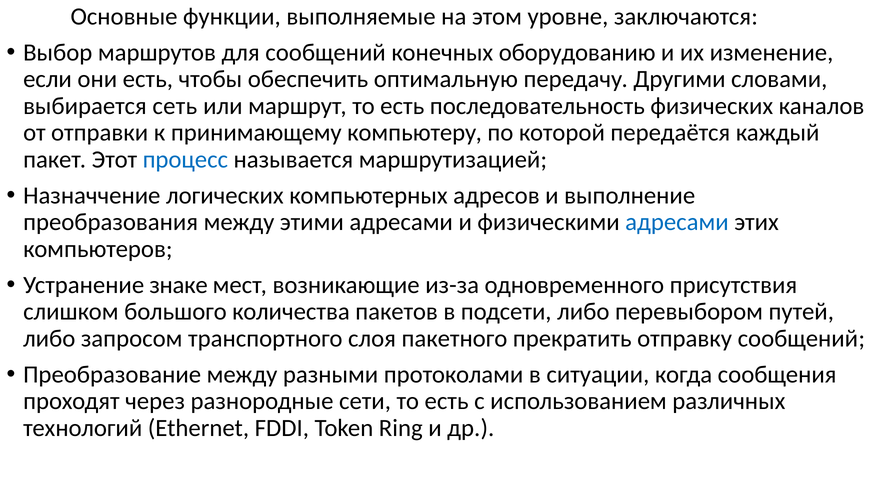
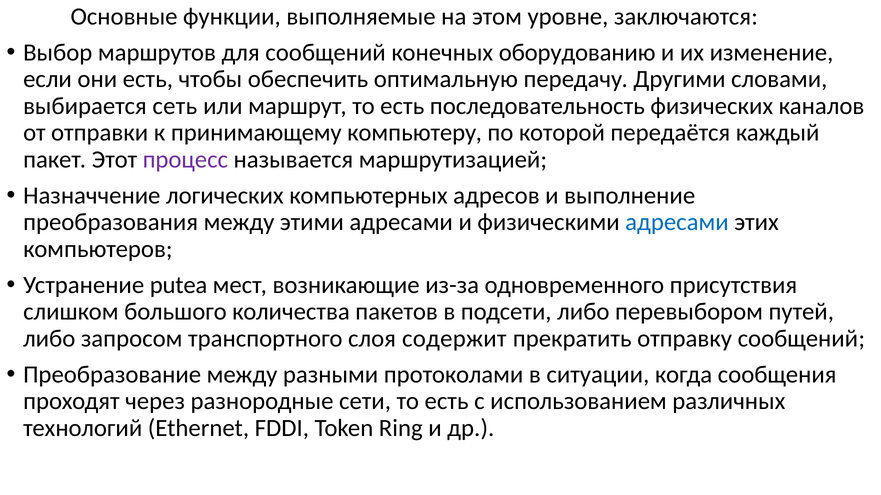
процесс colour: blue -> purple
знаке: знаке -> putea
пакетного: пакетного -> содержит
